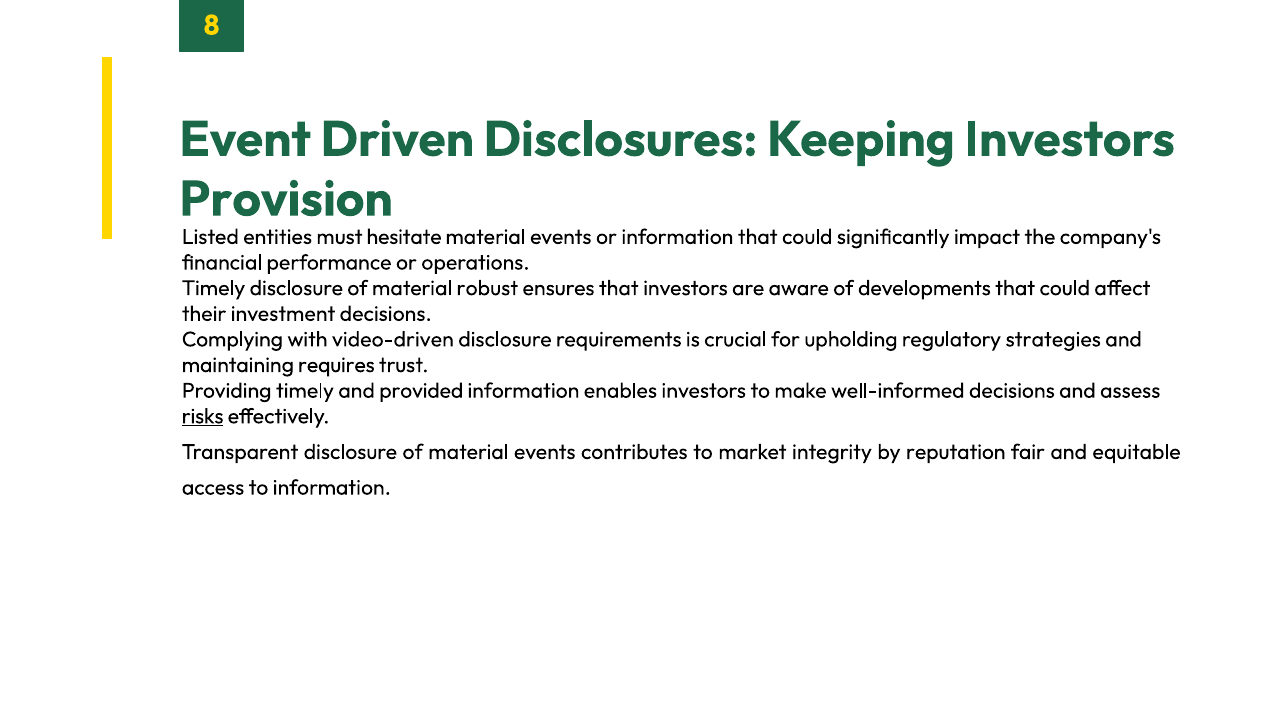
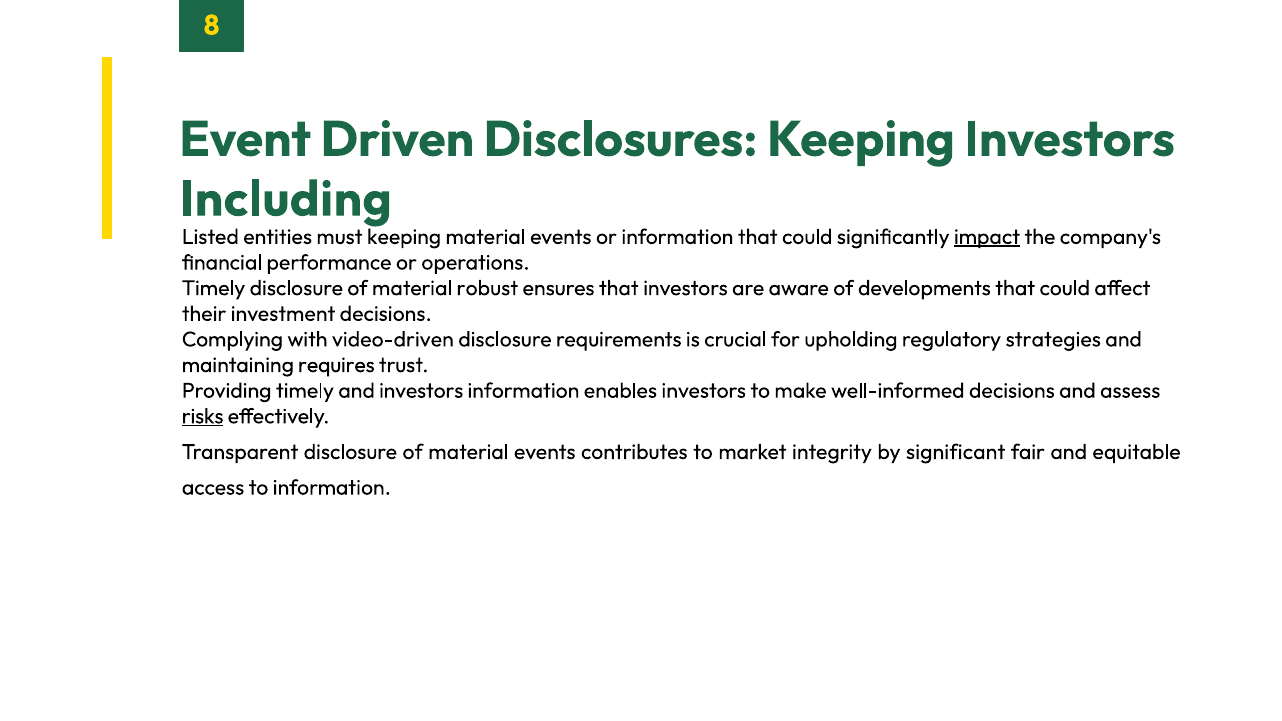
Provision: Provision -> Including
must hesitate: hesitate -> keeping
impact underline: none -> present
and provided: provided -> investors
reputation: reputation -> significant
